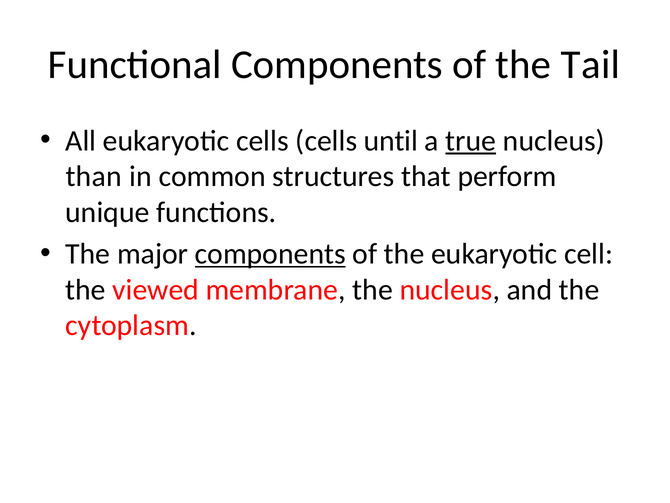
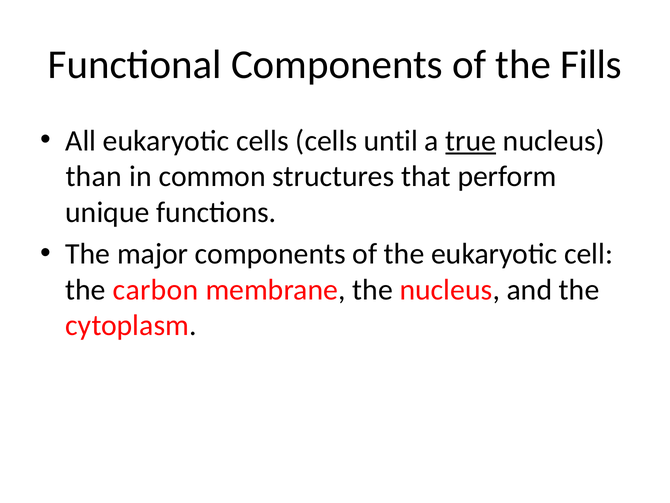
Tail: Tail -> Fills
components at (270, 254) underline: present -> none
viewed: viewed -> carbon
